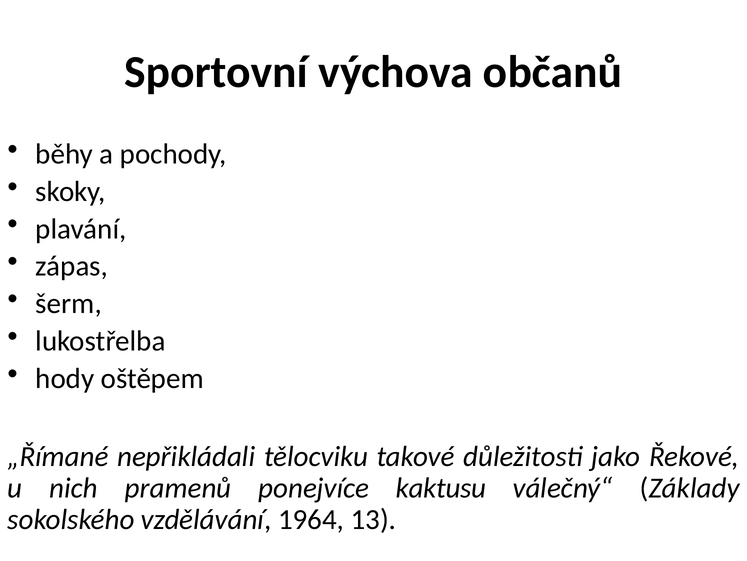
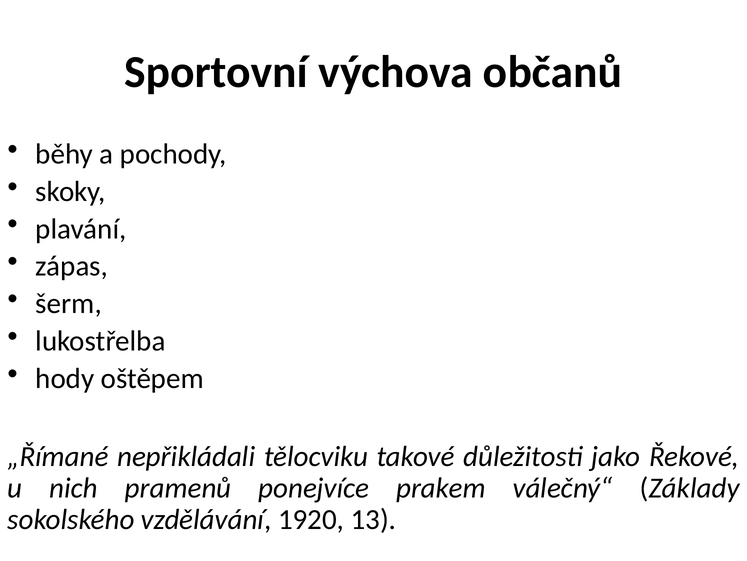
kaktusu: kaktusu -> prakem
1964: 1964 -> 1920
